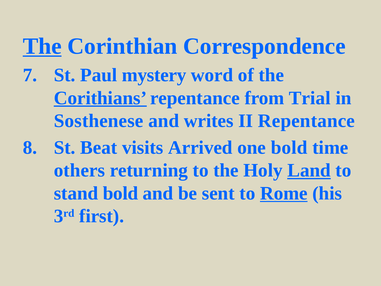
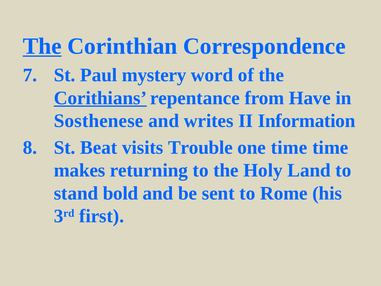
Trial: Trial -> Have
II Repentance: Repentance -> Information
Arrived: Arrived -> Trouble
one bold: bold -> time
others: others -> makes
Land underline: present -> none
Rome underline: present -> none
